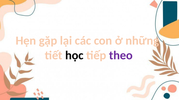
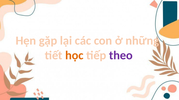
học colour: black -> orange
